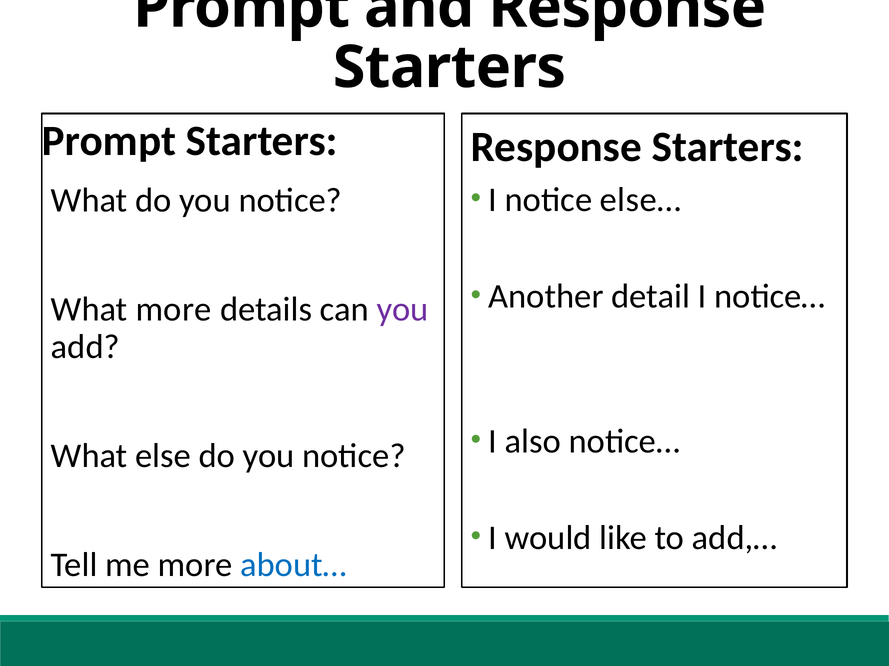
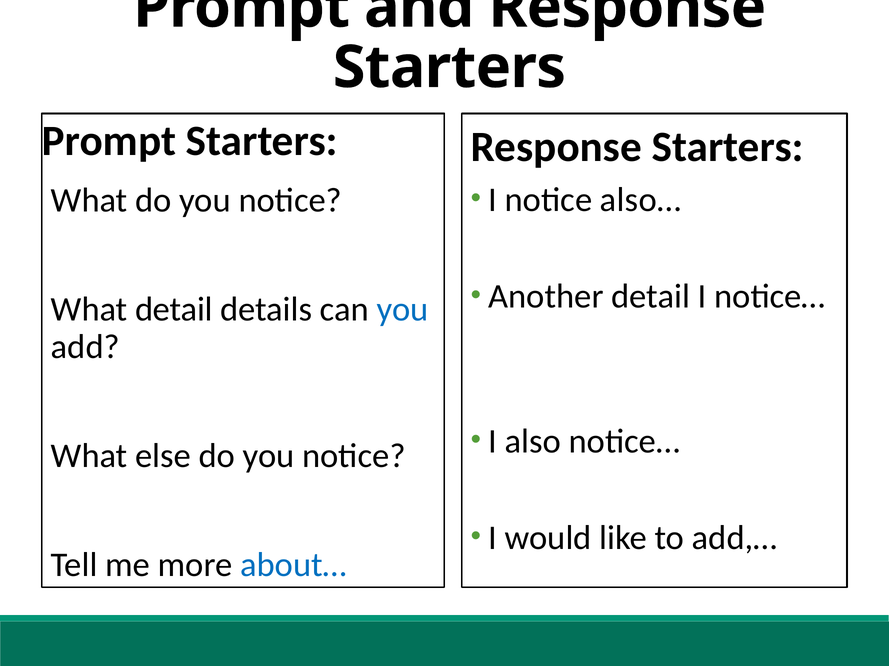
else…: else… -> also…
What more: more -> detail
you at (403, 310) colour: purple -> blue
